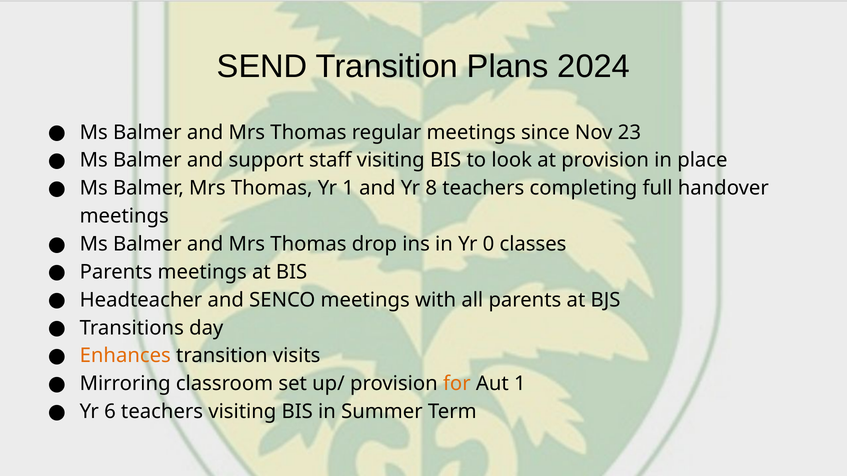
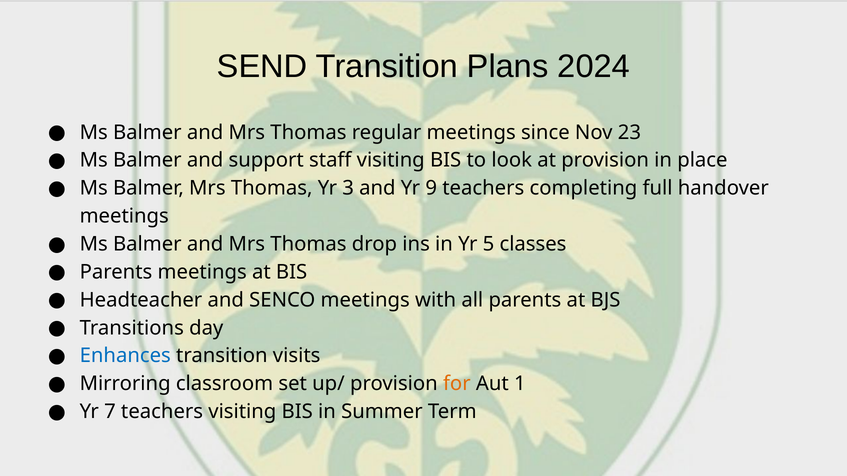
Yr 1: 1 -> 3
8: 8 -> 9
0: 0 -> 5
Enhances colour: orange -> blue
6: 6 -> 7
